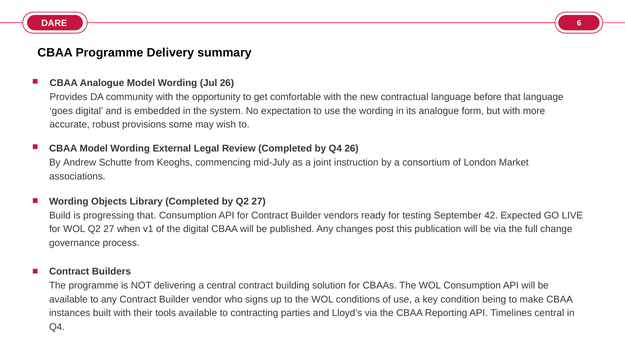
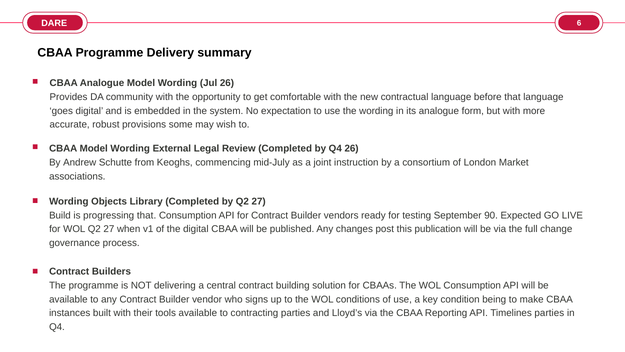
42: 42 -> 90
Timelines central: central -> parties
